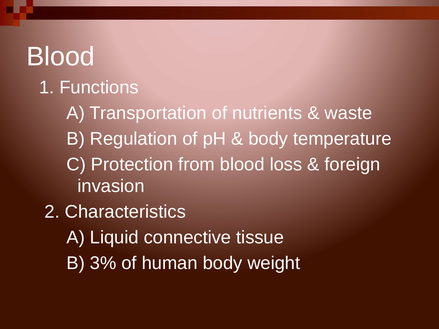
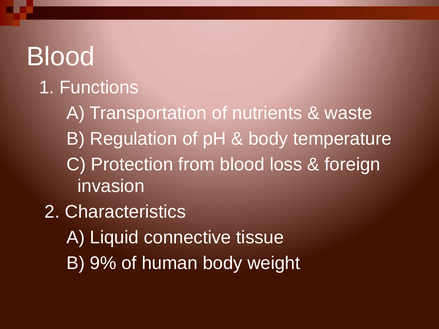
3%: 3% -> 9%
